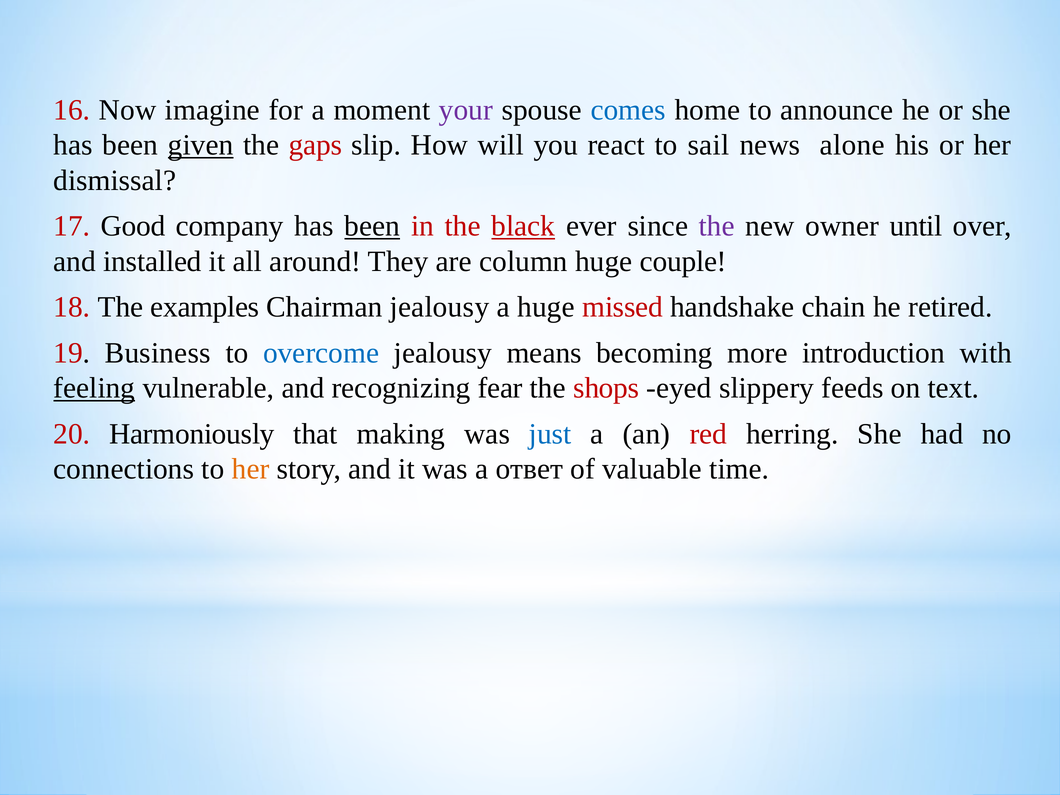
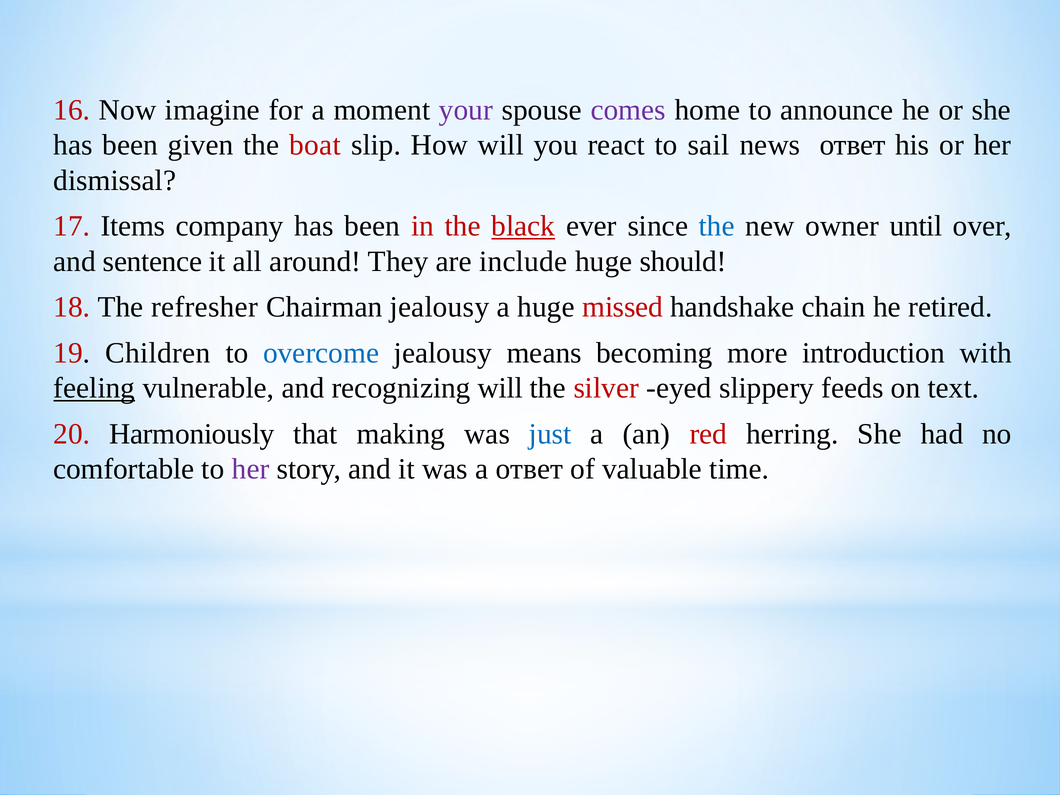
comes colour: blue -> purple
given underline: present -> none
gaps: gaps -> boat
news alone: alone -> ответ
Good: Good -> Items
been at (372, 226) underline: present -> none
the at (717, 226) colour: purple -> blue
installed: installed -> sentence
column: column -> include
couple: couple -> should
examples: examples -> refresher
Business: Business -> Children
recognizing fear: fear -> will
shops: shops -> silver
connections: connections -> comfortable
her at (251, 469) colour: orange -> purple
